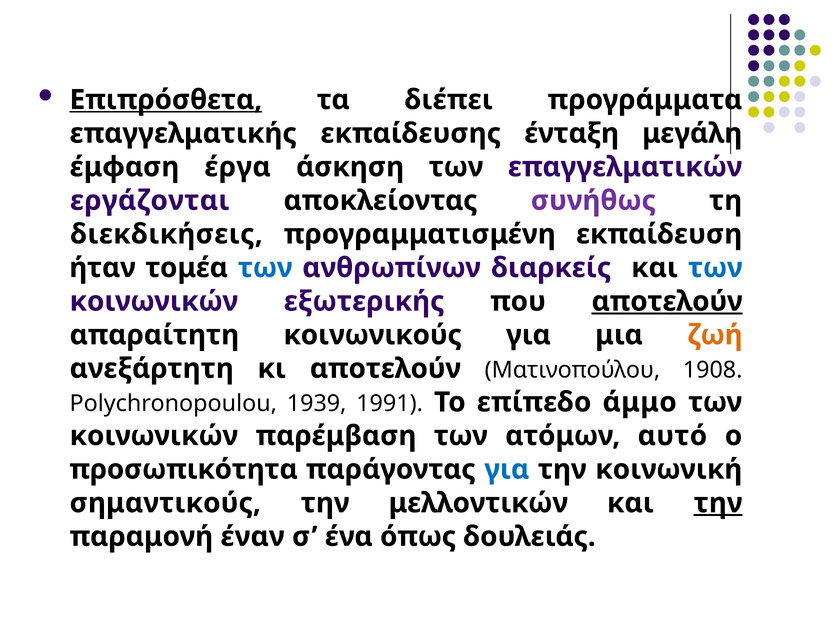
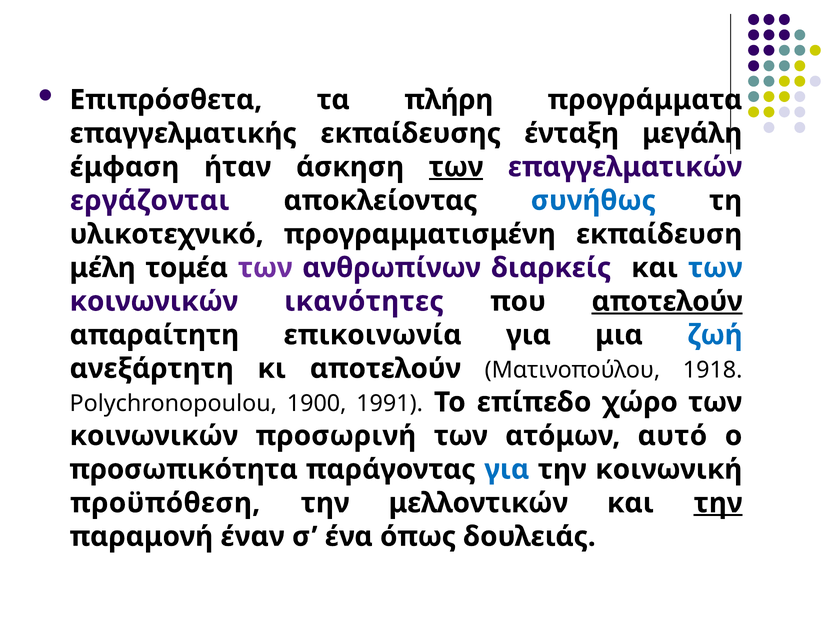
Επιπρόσθετα underline: present -> none
διέπει: διέπει -> πλήρη
έργα: έργα -> ήταν
των at (456, 167) underline: none -> present
συνήθως colour: purple -> blue
διεκδικήσεις: διεκδικήσεις -> υλικοτεχνικό
ήταν: ήταν -> μέλη
των at (265, 268) colour: blue -> purple
εξωτερικής: εξωτερικής -> ικανότητες
κοινωνικούς: κοινωνικούς -> επικοινωνία
ζωή colour: orange -> blue
1908: 1908 -> 1918
1939: 1939 -> 1900
άμμο: άμμο -> χώρο
παρέμβαση: παρέμβαση -> προσωρινή
σημαντικούς: σημαντικούς -> προϋπόθεση
